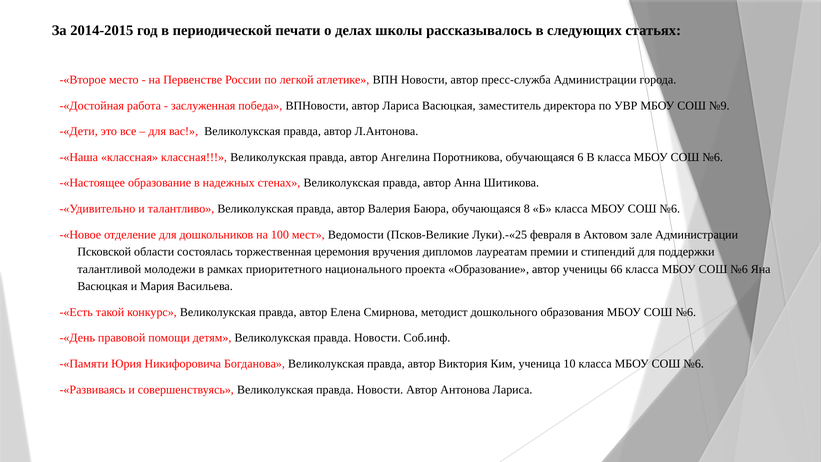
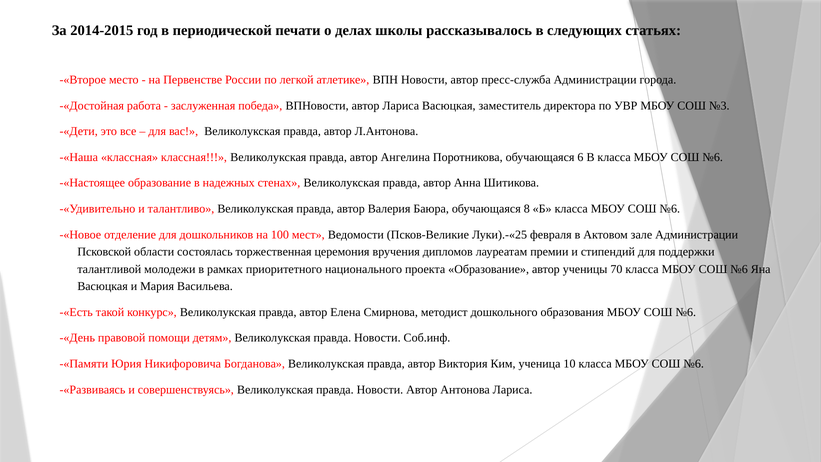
№9: №9 -> №3
66: 66 -> 70
